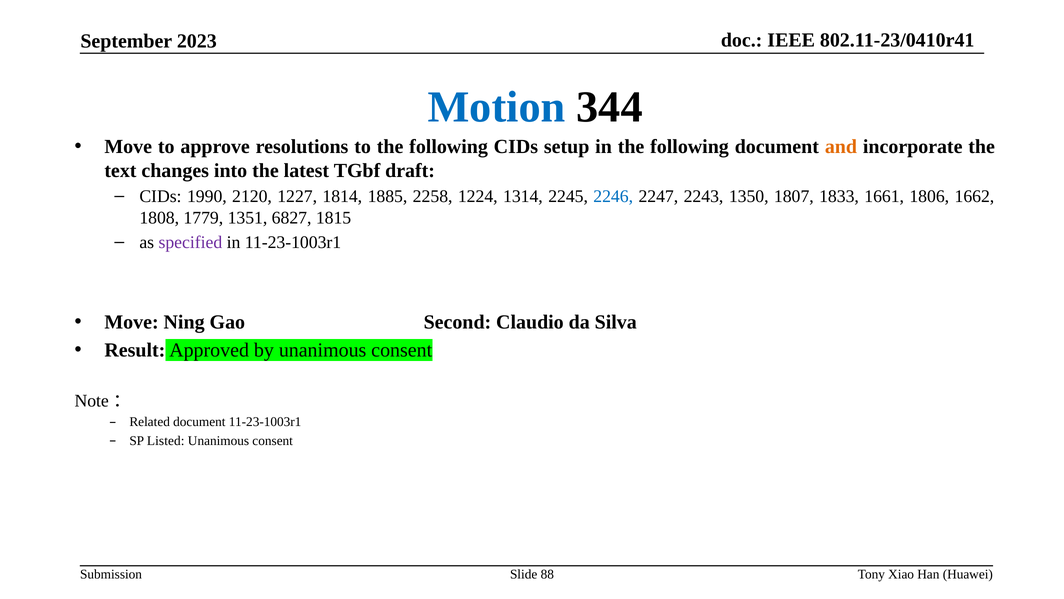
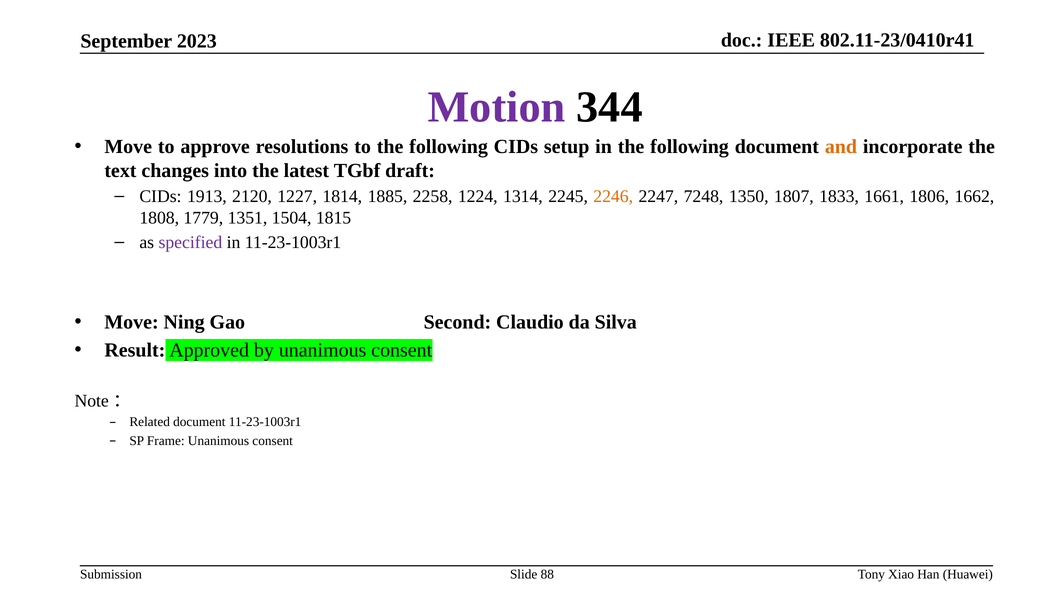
Motion colour: blue -> purple
1990: 1990 -> 1913
2246 colour: blue -> orange
2243: 2243 -> 7248
6827: 6827 -> 1504
Listed: Listed -> Frame
